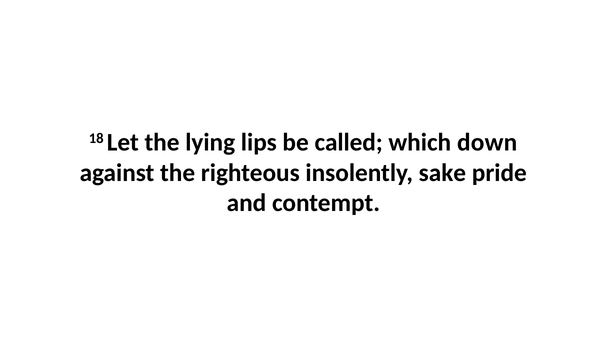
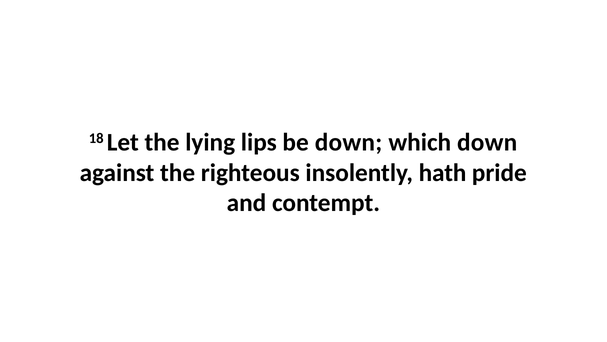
be called: called -> down
sake: sake -> hath
